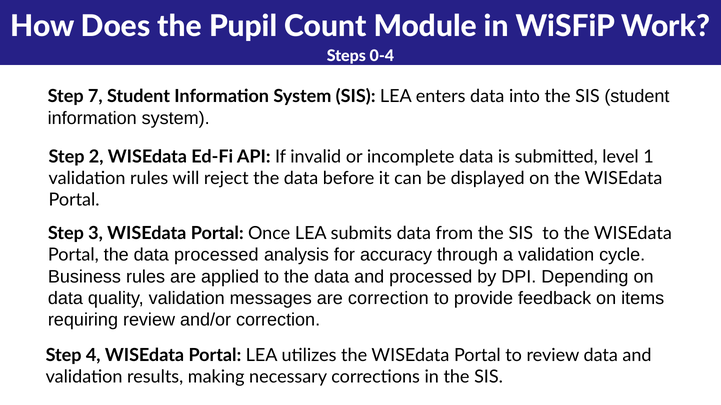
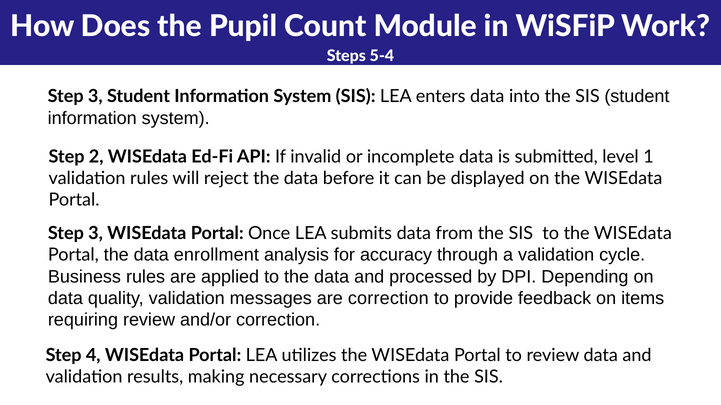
0-4: 0-4 -> 5-4
7 at (95, 97): 7 -> 3
data processed: processed -> enrollment
